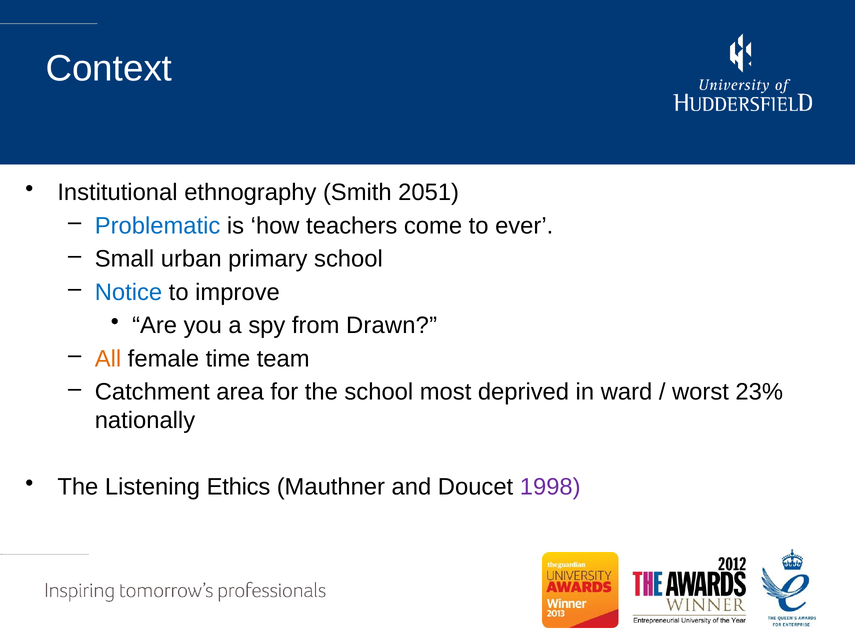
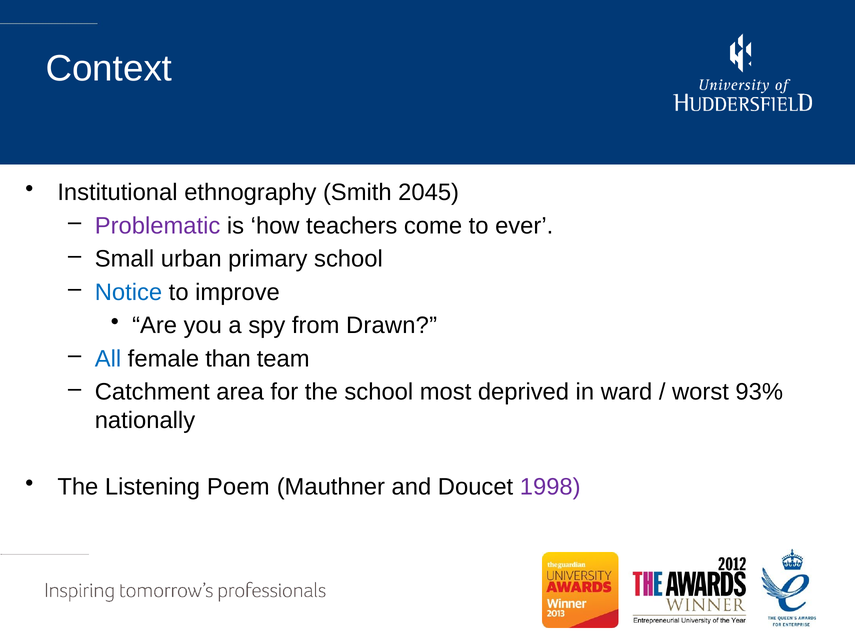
2051: 2051 -> 2045
Problematic colour: blue -> purple
All colour: orange -> blue
time: time -> than
23%: 23% -> 93%
Ethics: Ethics -> Poem
